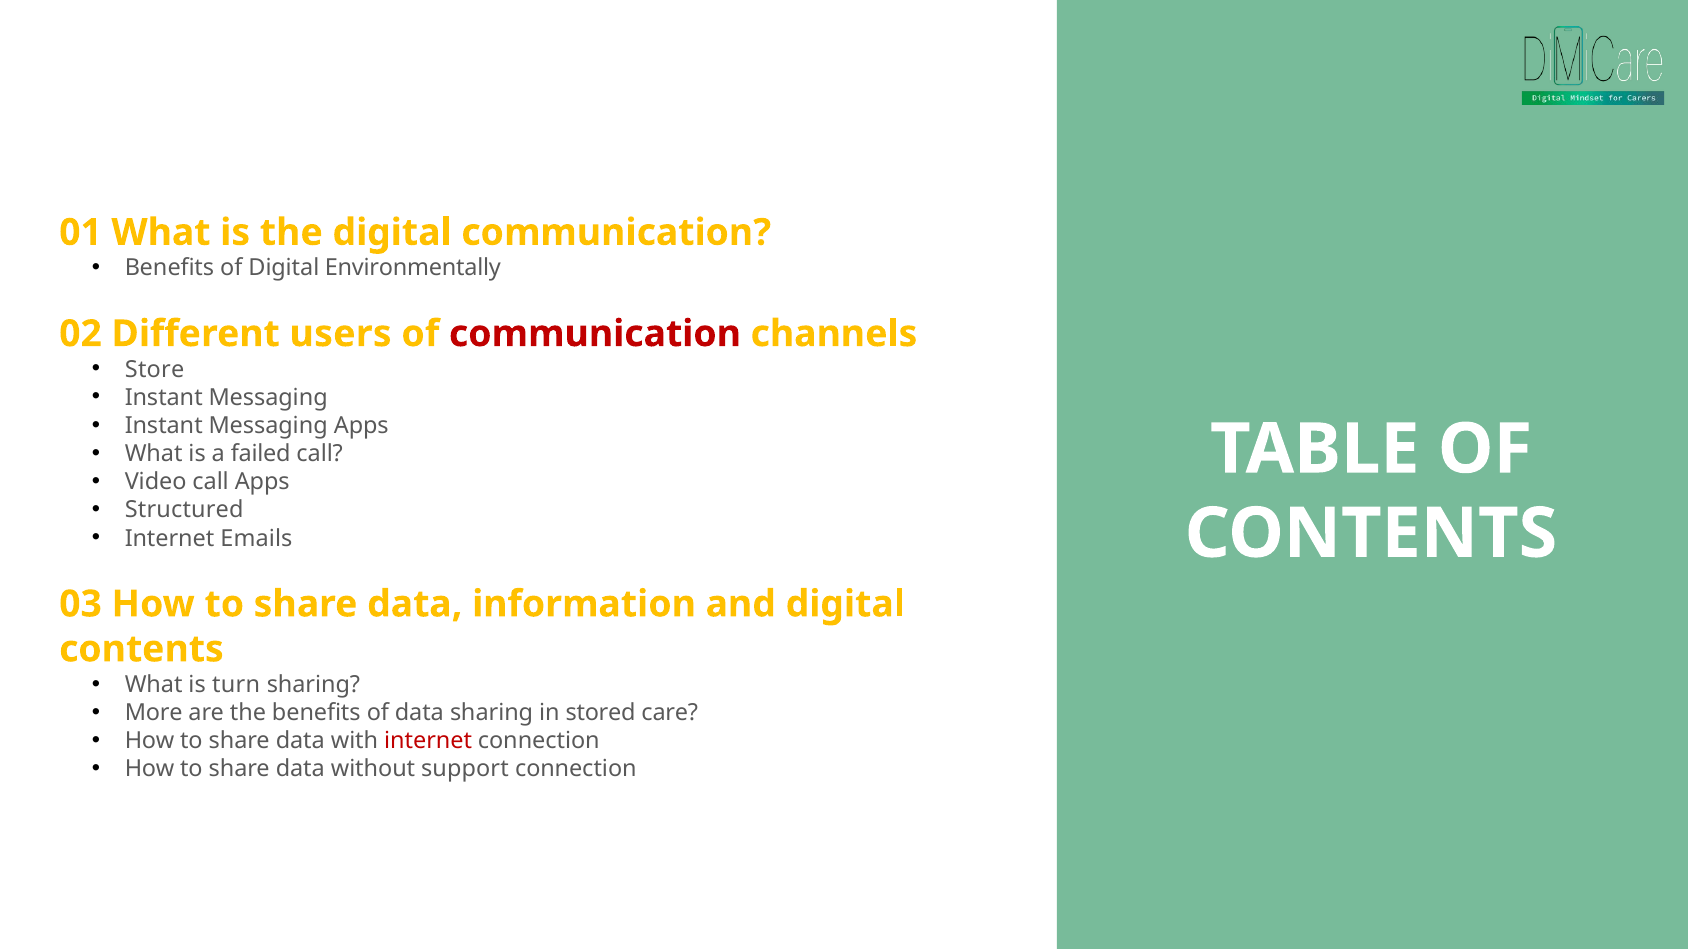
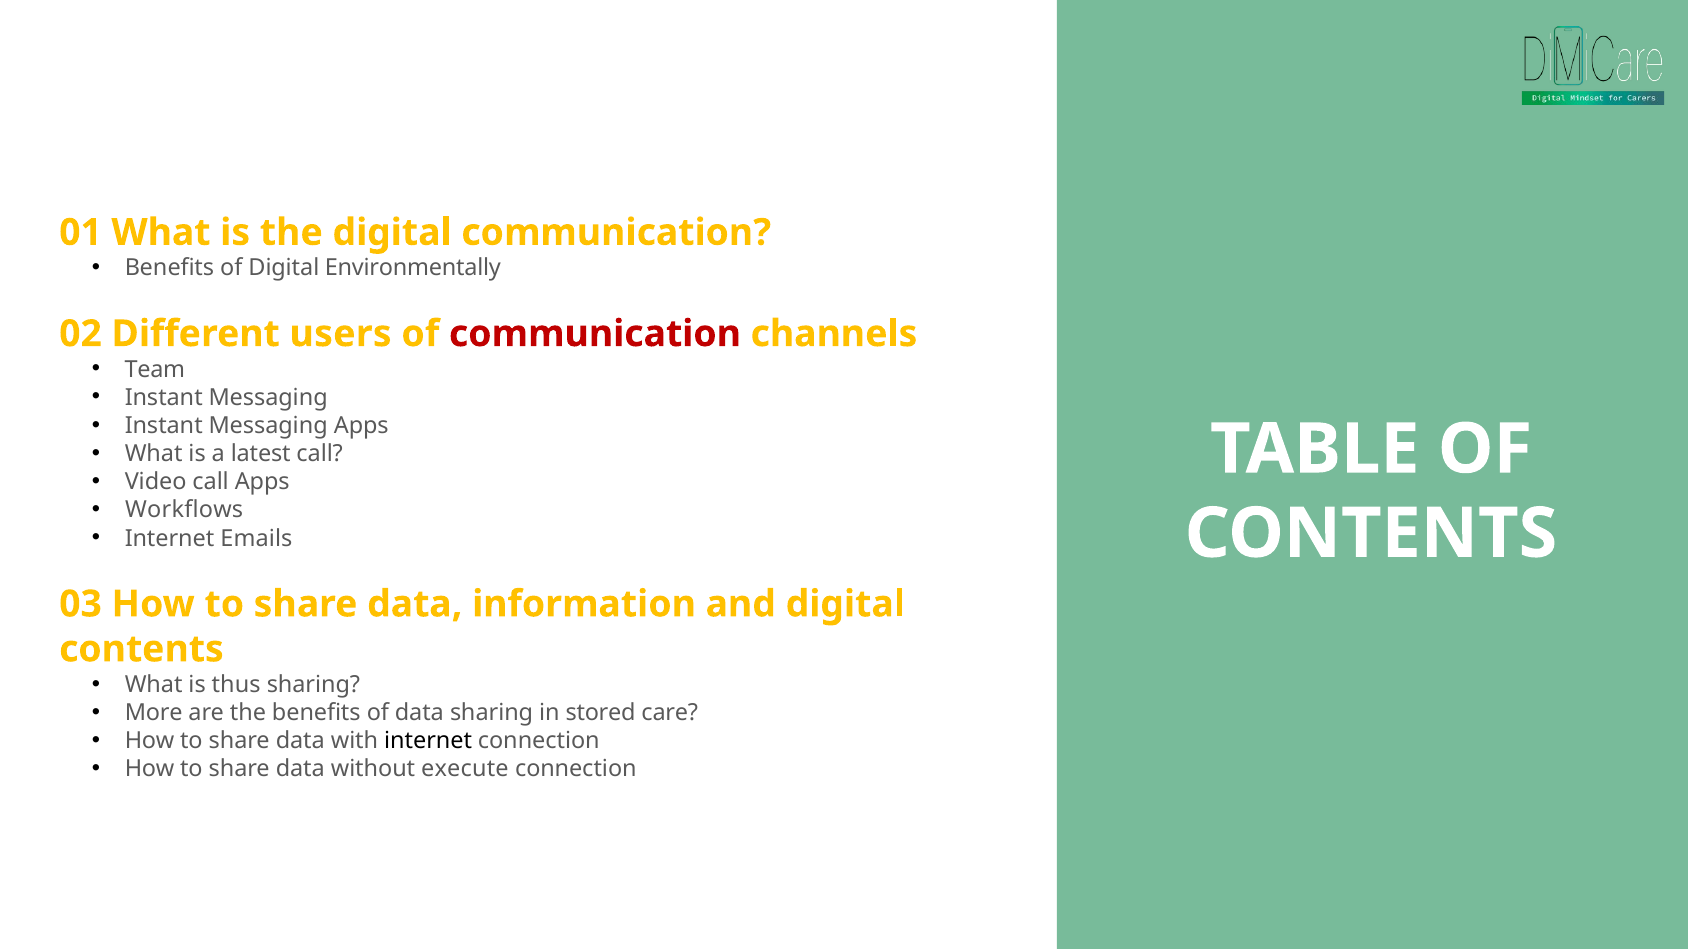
Store: Store -> Team
failed: failed -> latest
Structured: Structured -> Workflows
turn: turn -> thus
internet at (428, 741) colour: red -> black
support: support -> execute
